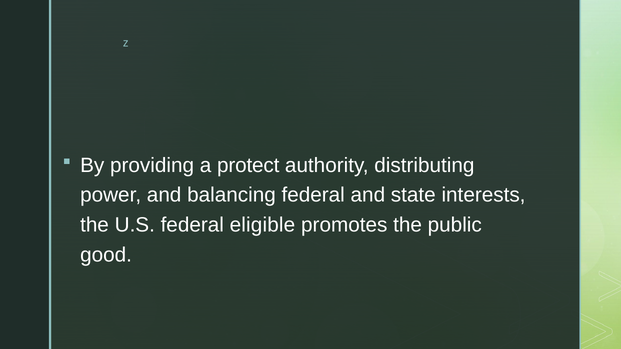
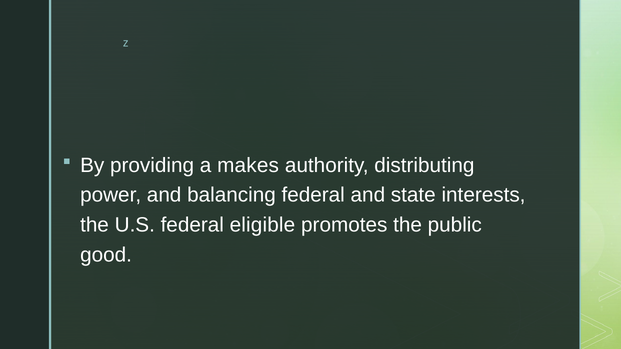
protect: protect -> makes
